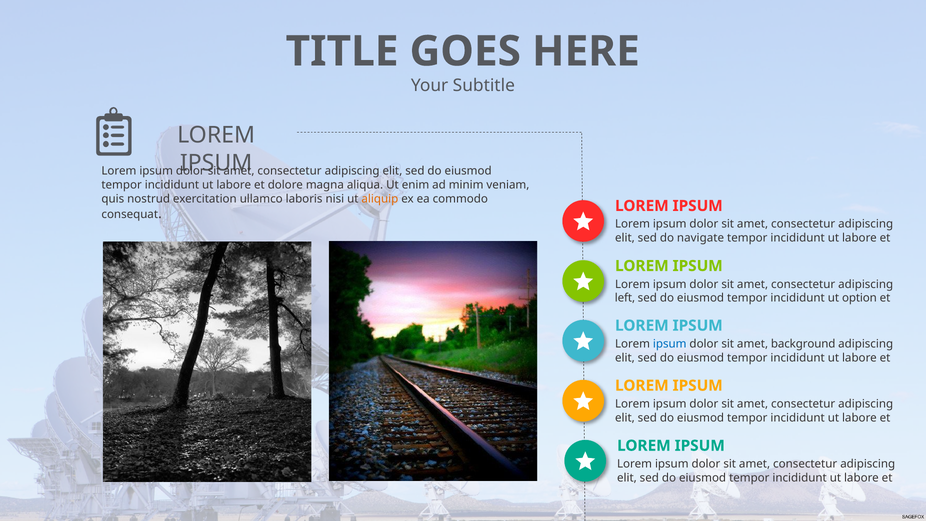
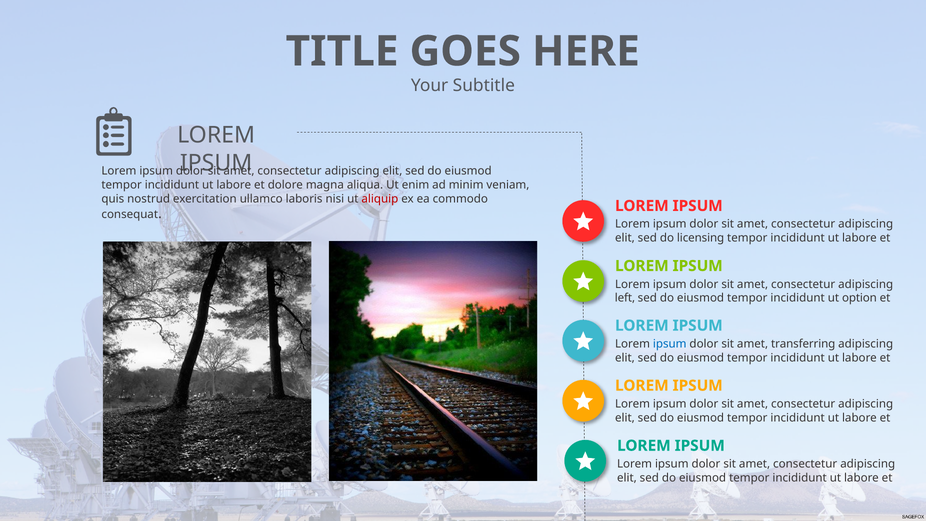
aliquip colour: orange -> red
navigate: navigate -> licensing
background: background -> transferring
